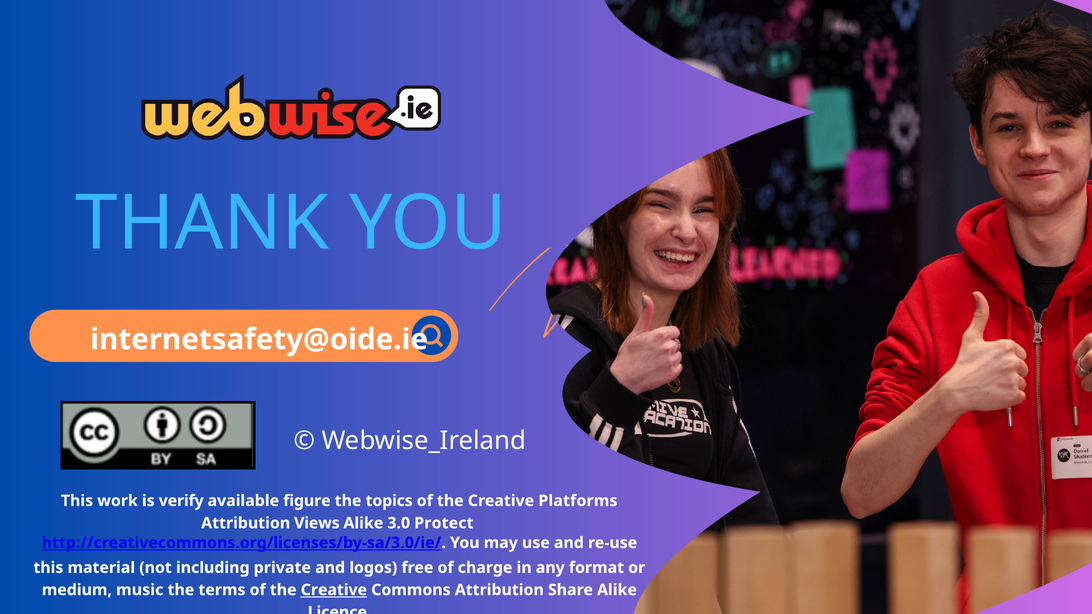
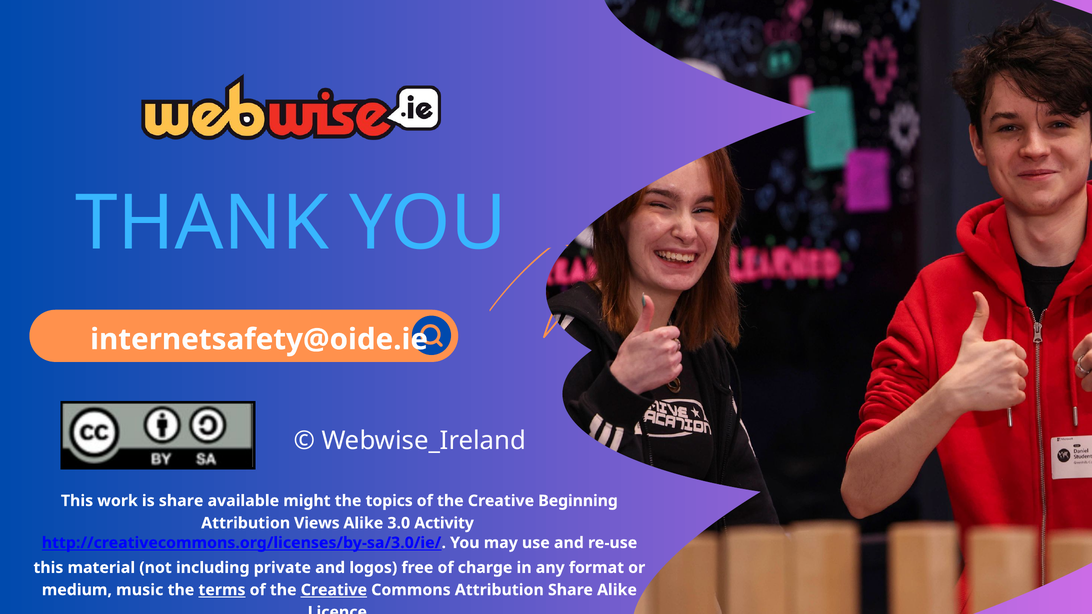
is verify: verify -> share
figure: figure -> might
Platforms: Platforms -> Beginning
Protect: Protect -> Activity
terms underline: none -> present
